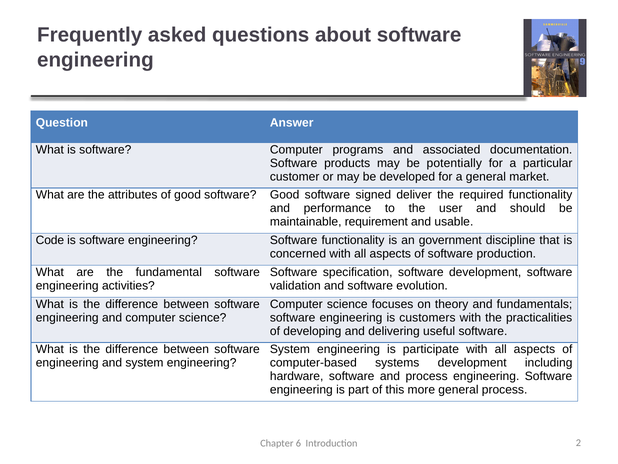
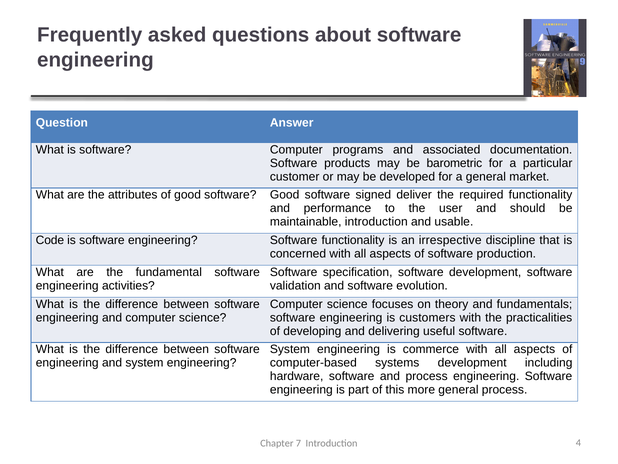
potentially: potentially -> barometric
maintainable requirement: requirement -> introduction
government: government -> irrespective
participate: participate -> commerce
6: 6 -> 7
2: 2 -> 4
